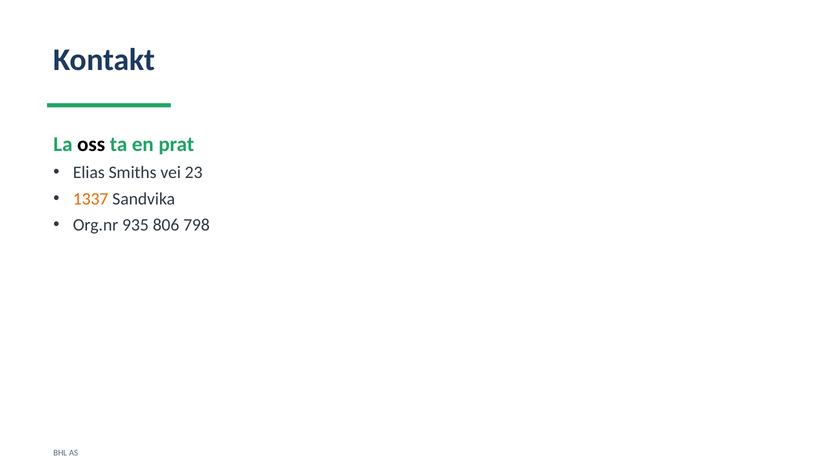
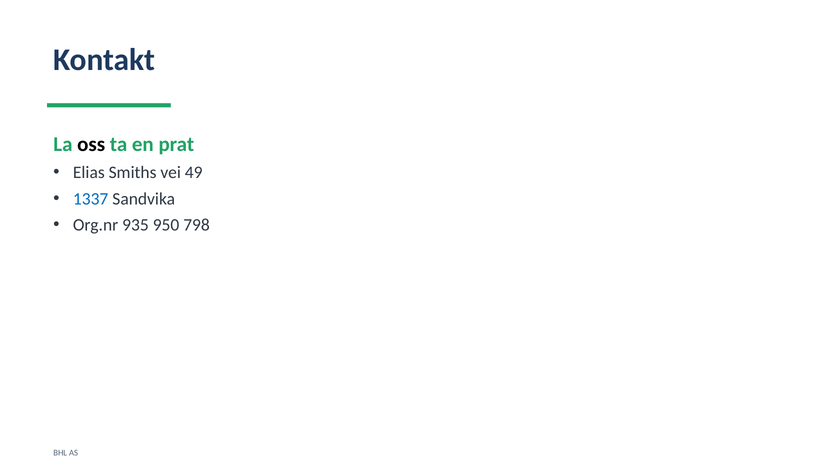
23: 23 -> 49
1337 colour: orange -> blue
806: 806 -> 950
